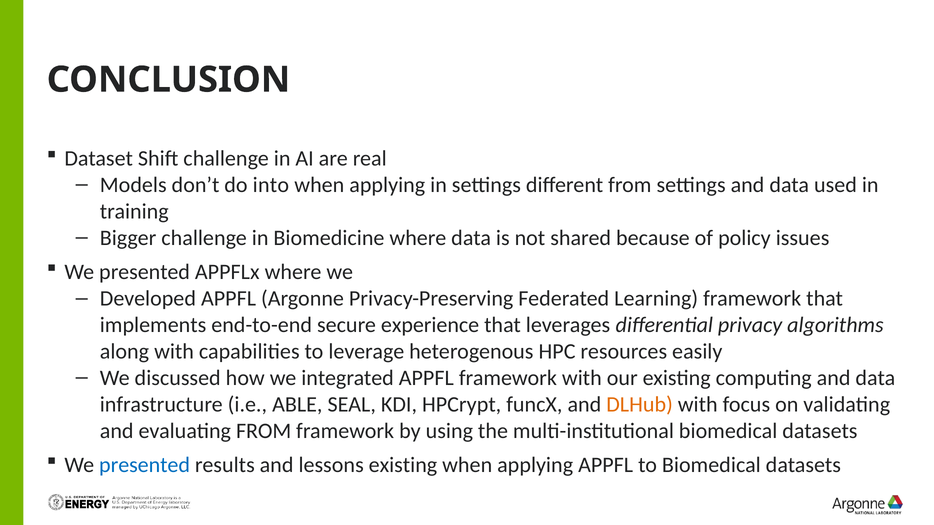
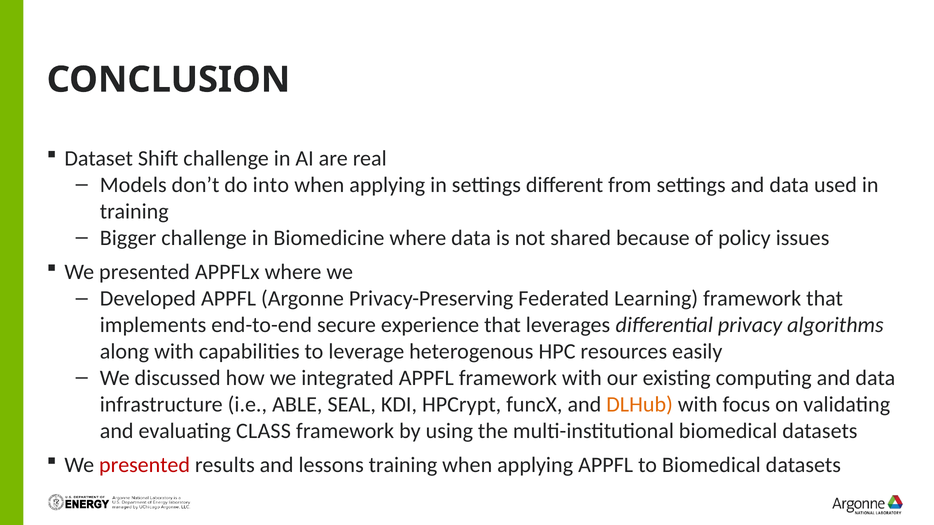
evaluating FROM: FROM -> CLASS
presented at (145, 465) colour: blue -> red
lessons existing: existing -> training
